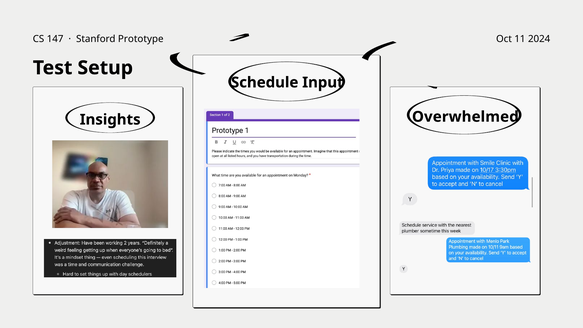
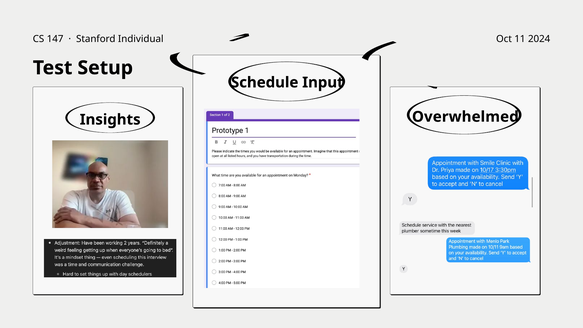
Prototype: Prototype -> Individual
